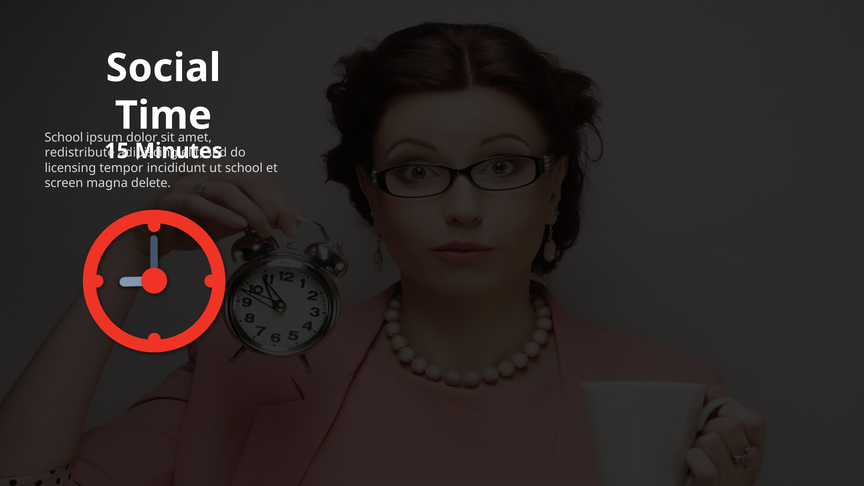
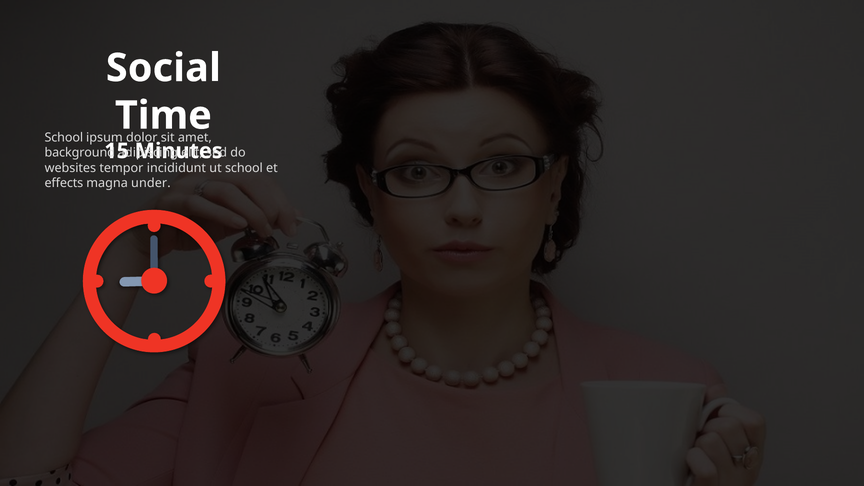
redistribute: redistribute -> background
licensing: licensing -> websites
screen: screen -> effects
delete: delete -> under
